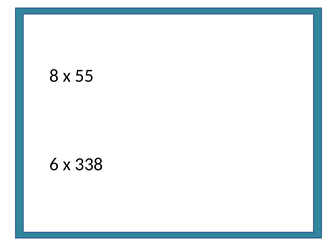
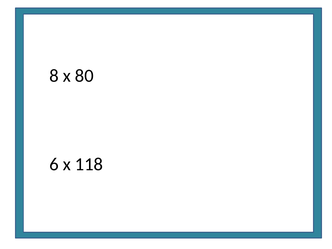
55: 55 -> 80
338: 338 -> 118
